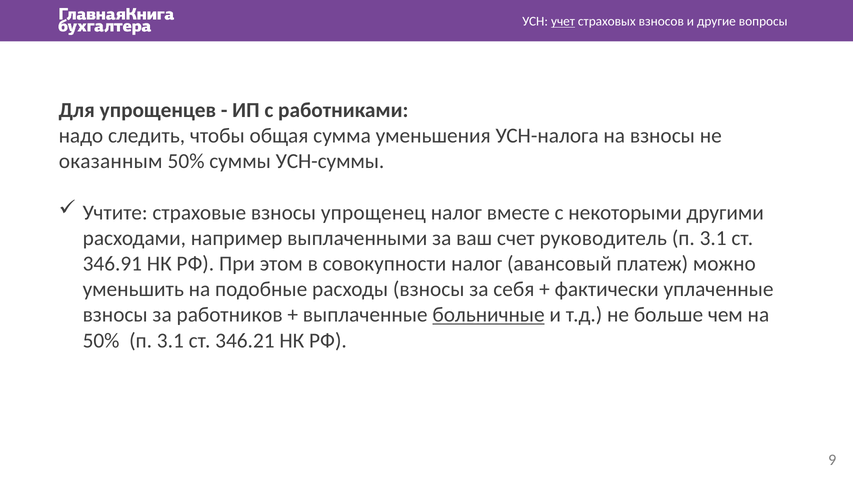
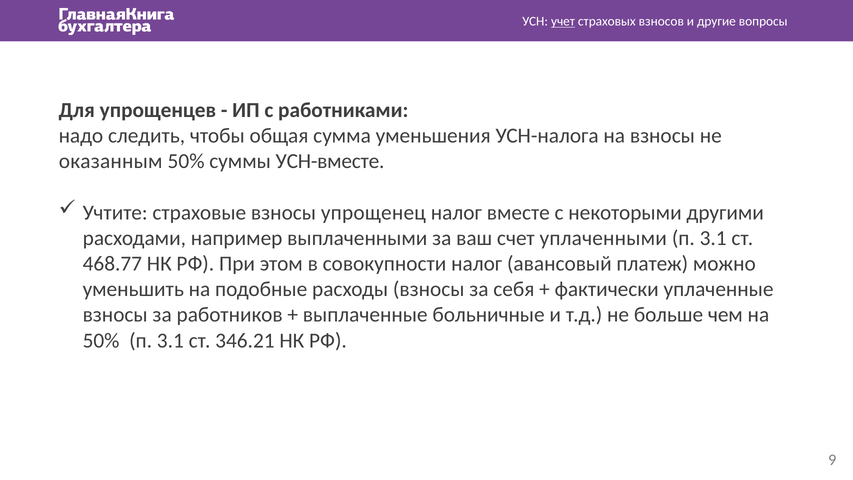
УСН-суммы: УСН-суммы -> УСН-вместе
руководитель: руководитель -> уплаченными
346.91: 346.91 -> 468.77
больничные underline: present -> none
